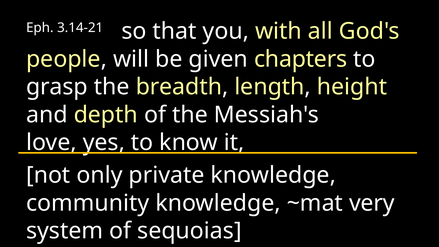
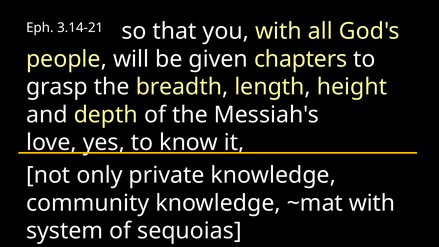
~mat very: very -> with
